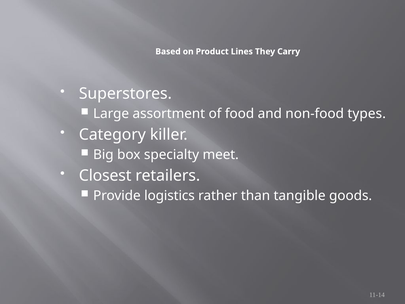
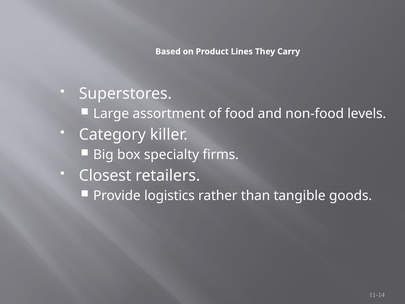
types: types -> levels
meet: meet -> firms
